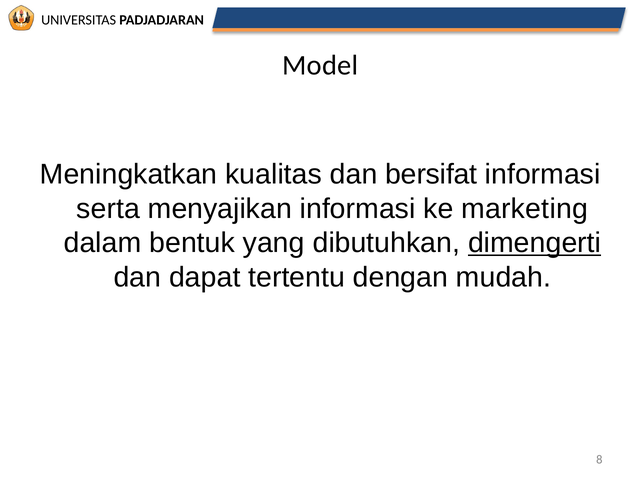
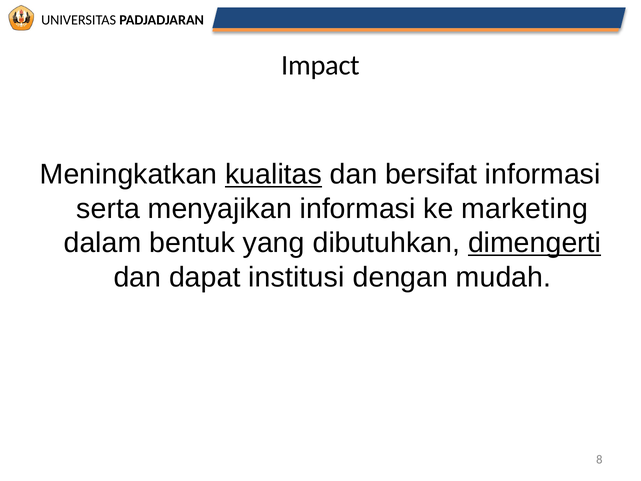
Model: Model -> Impact
kualitas underline: none -> present
tertentu: tertentu -> institusi
